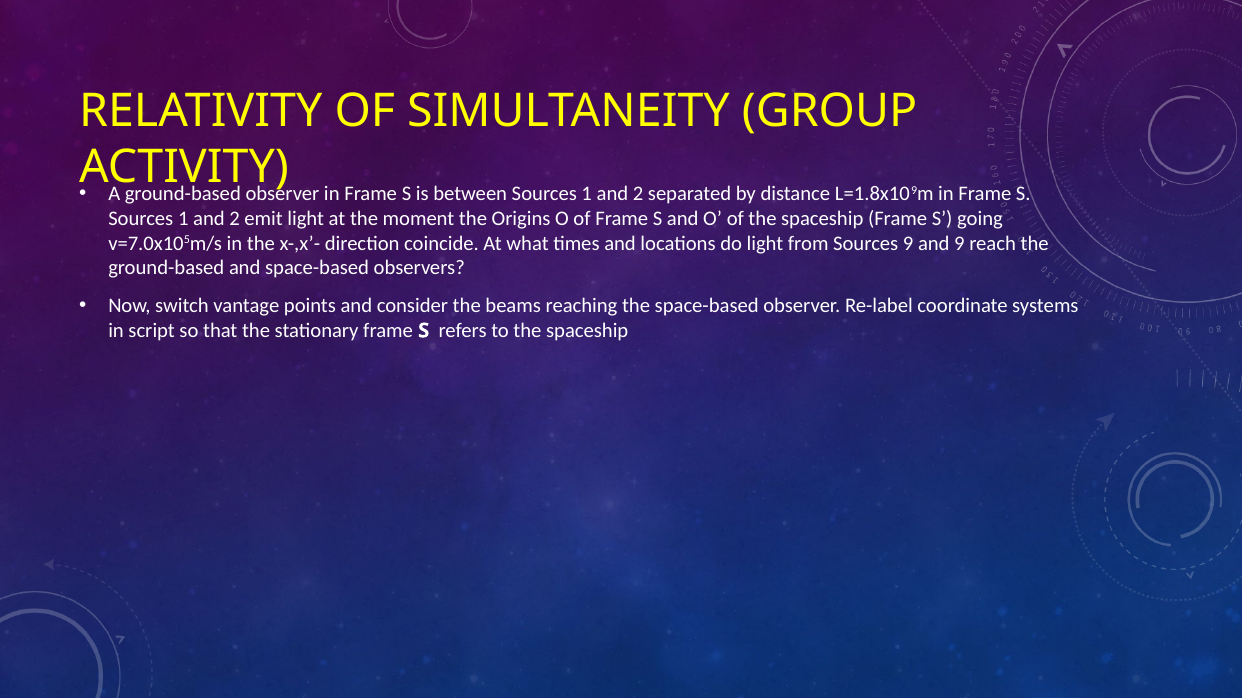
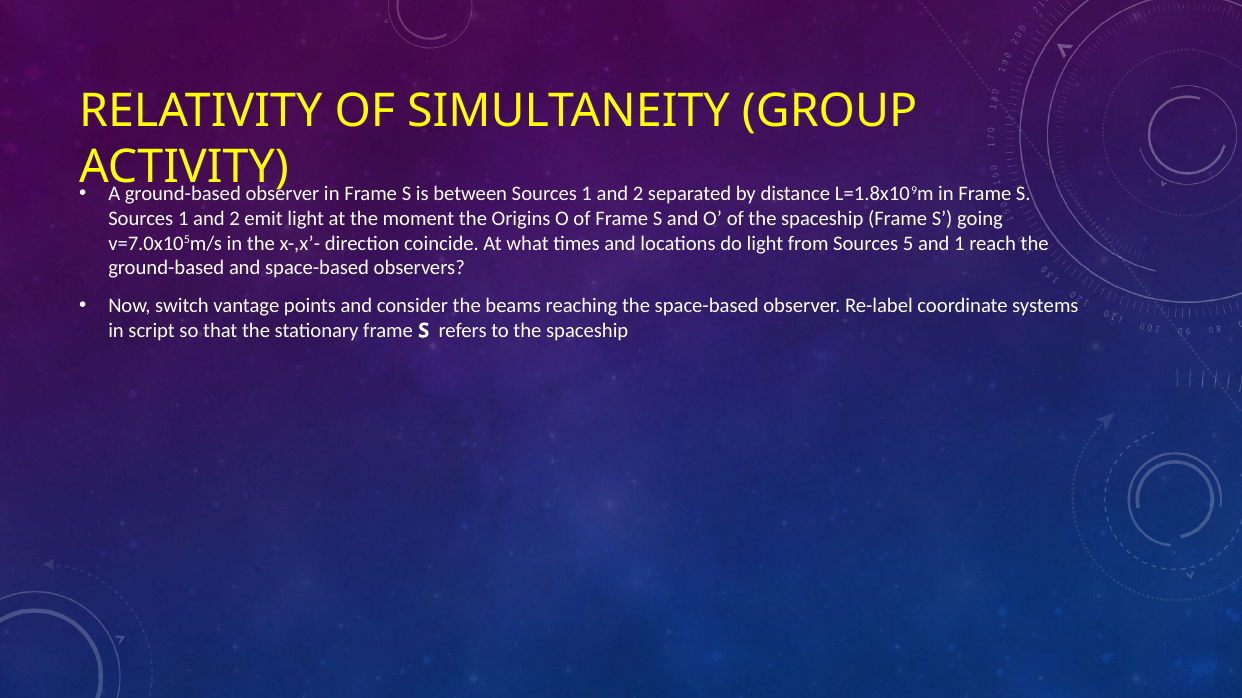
Sources 9: 9 -> 5
and 9: 9 -> 1
